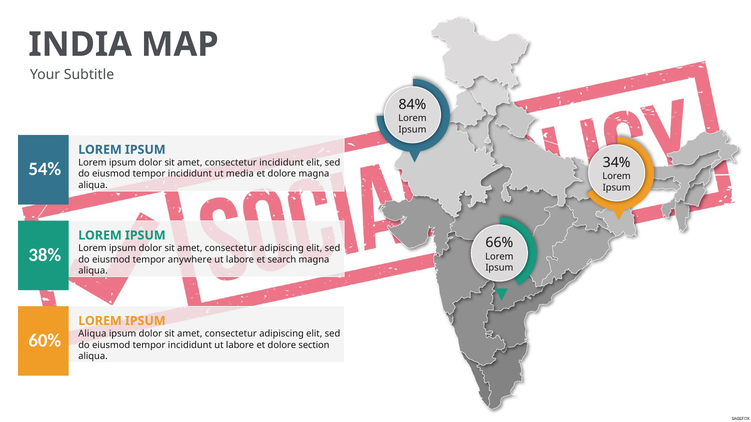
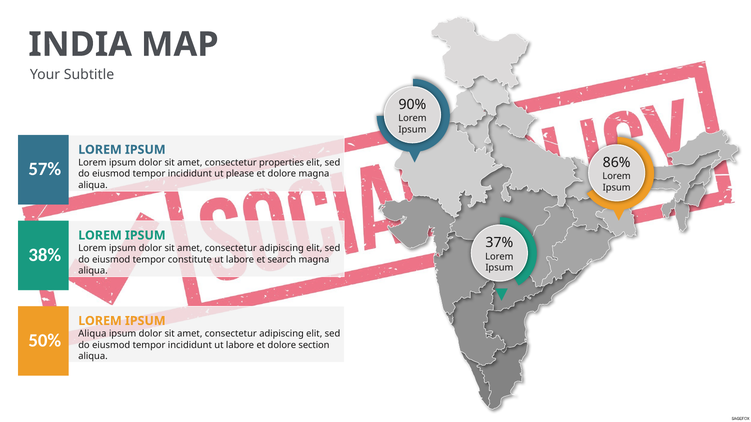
84%: 84% -> 90%
34%: 34% -> 86%
consectetur incididunt: incididunt -> properties
54%: 54% -> 57%
media: media -> please
66%: 66% -> 37%
anywhere: anywhere -> constitute
60%: 60% -> 50%
